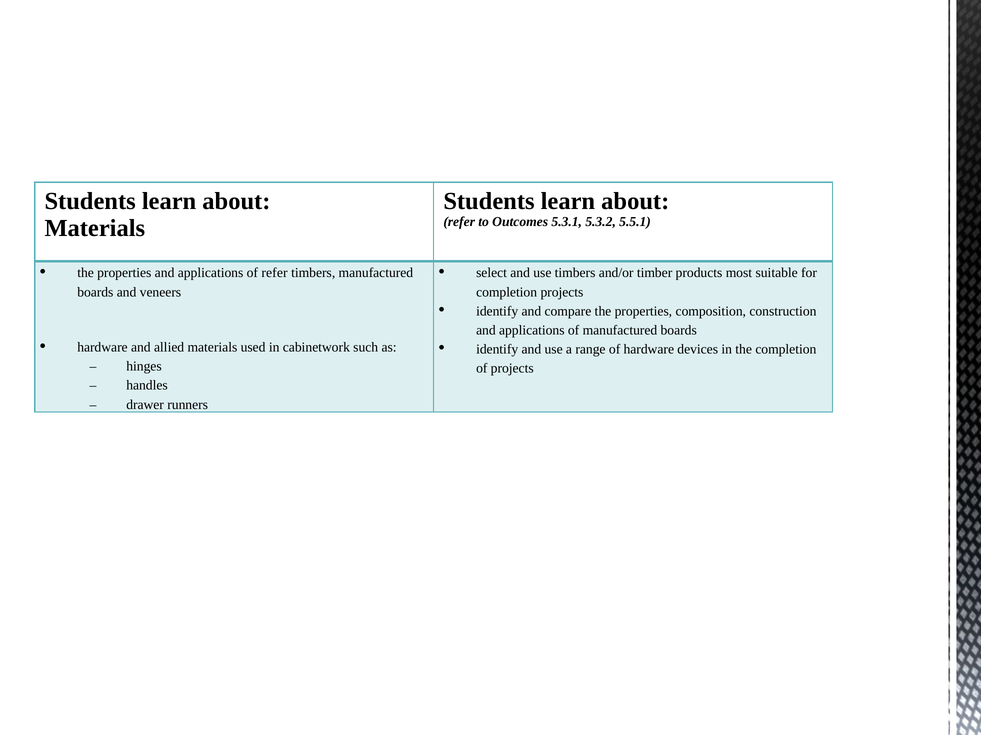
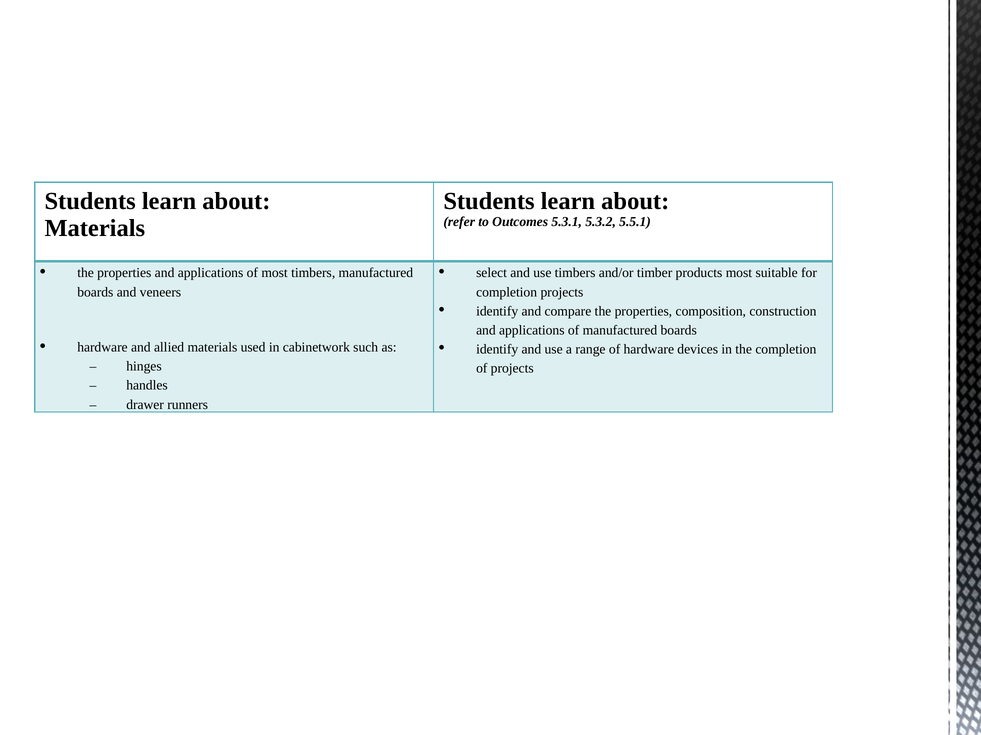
of refer: refer -> most
